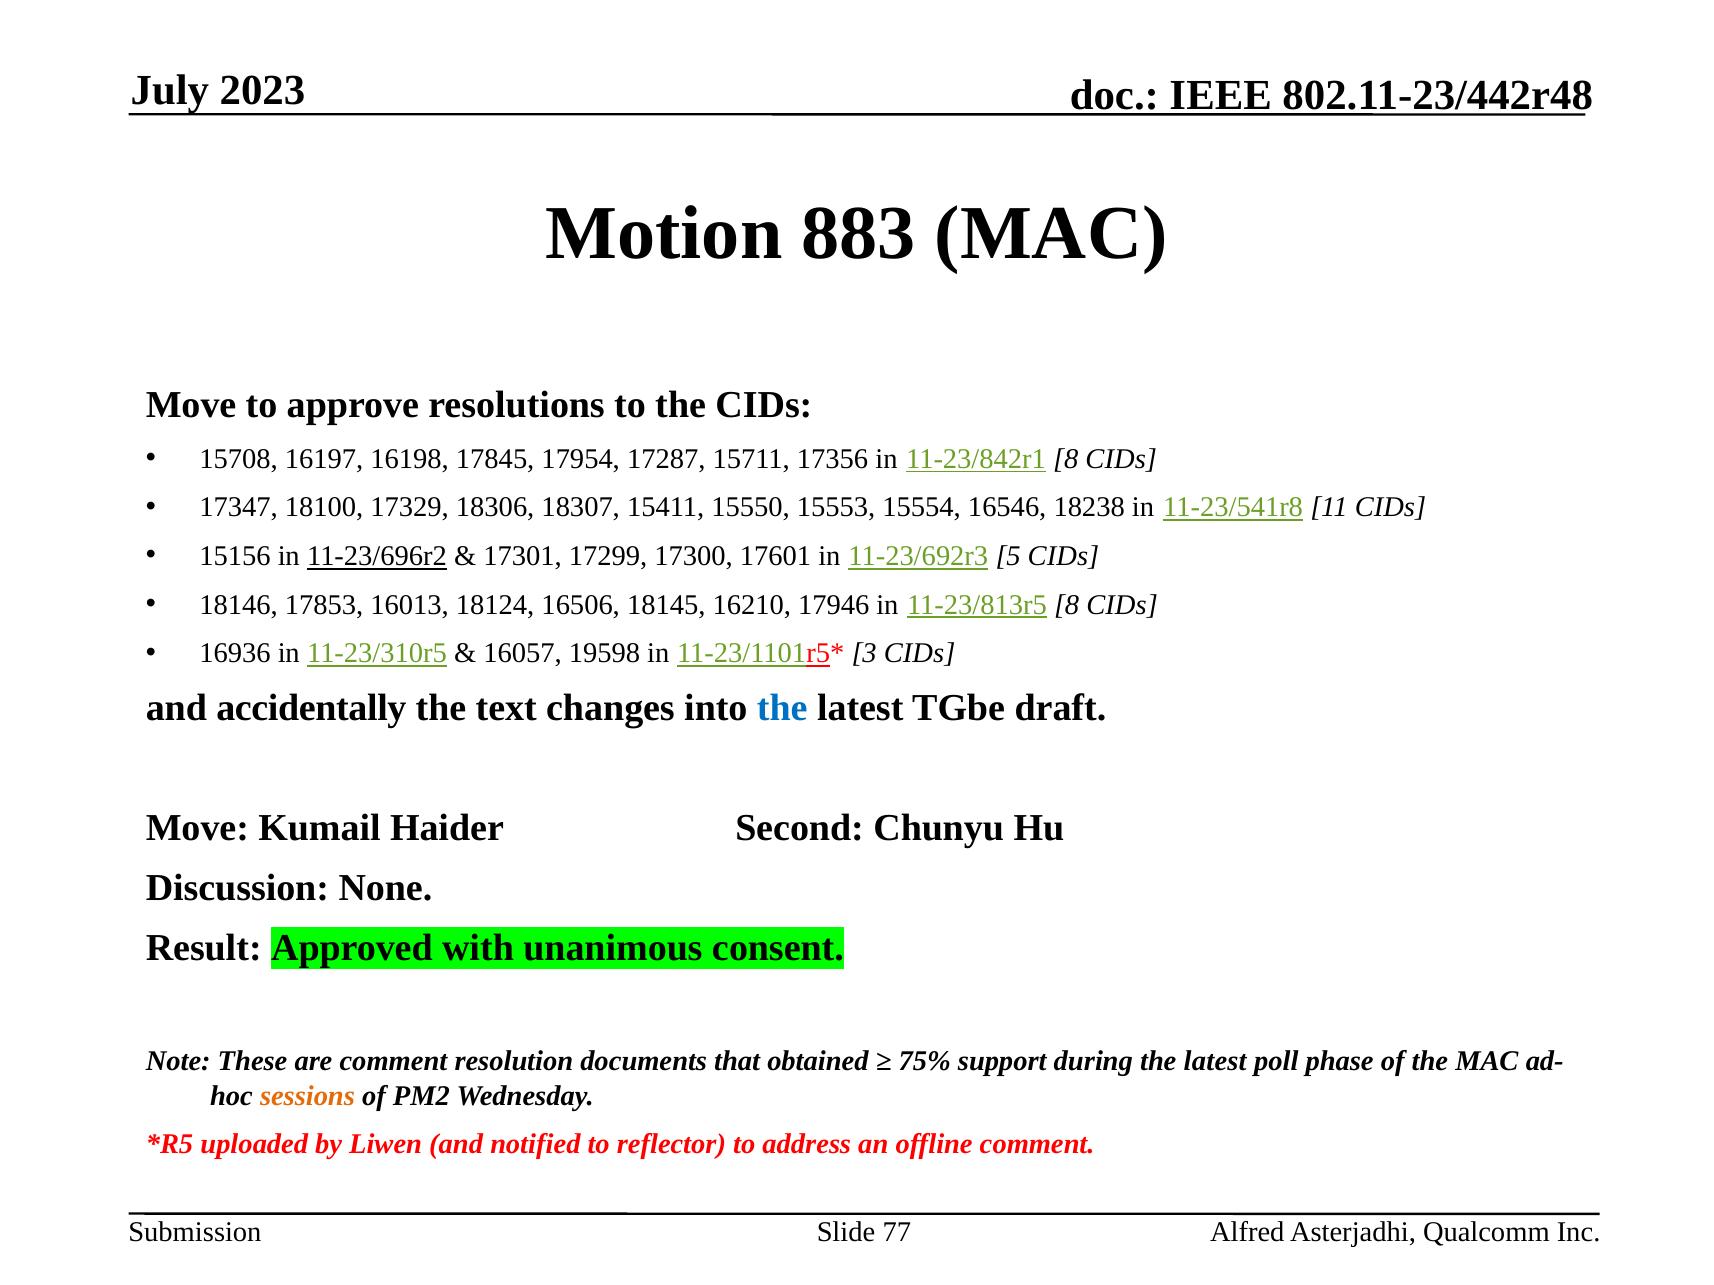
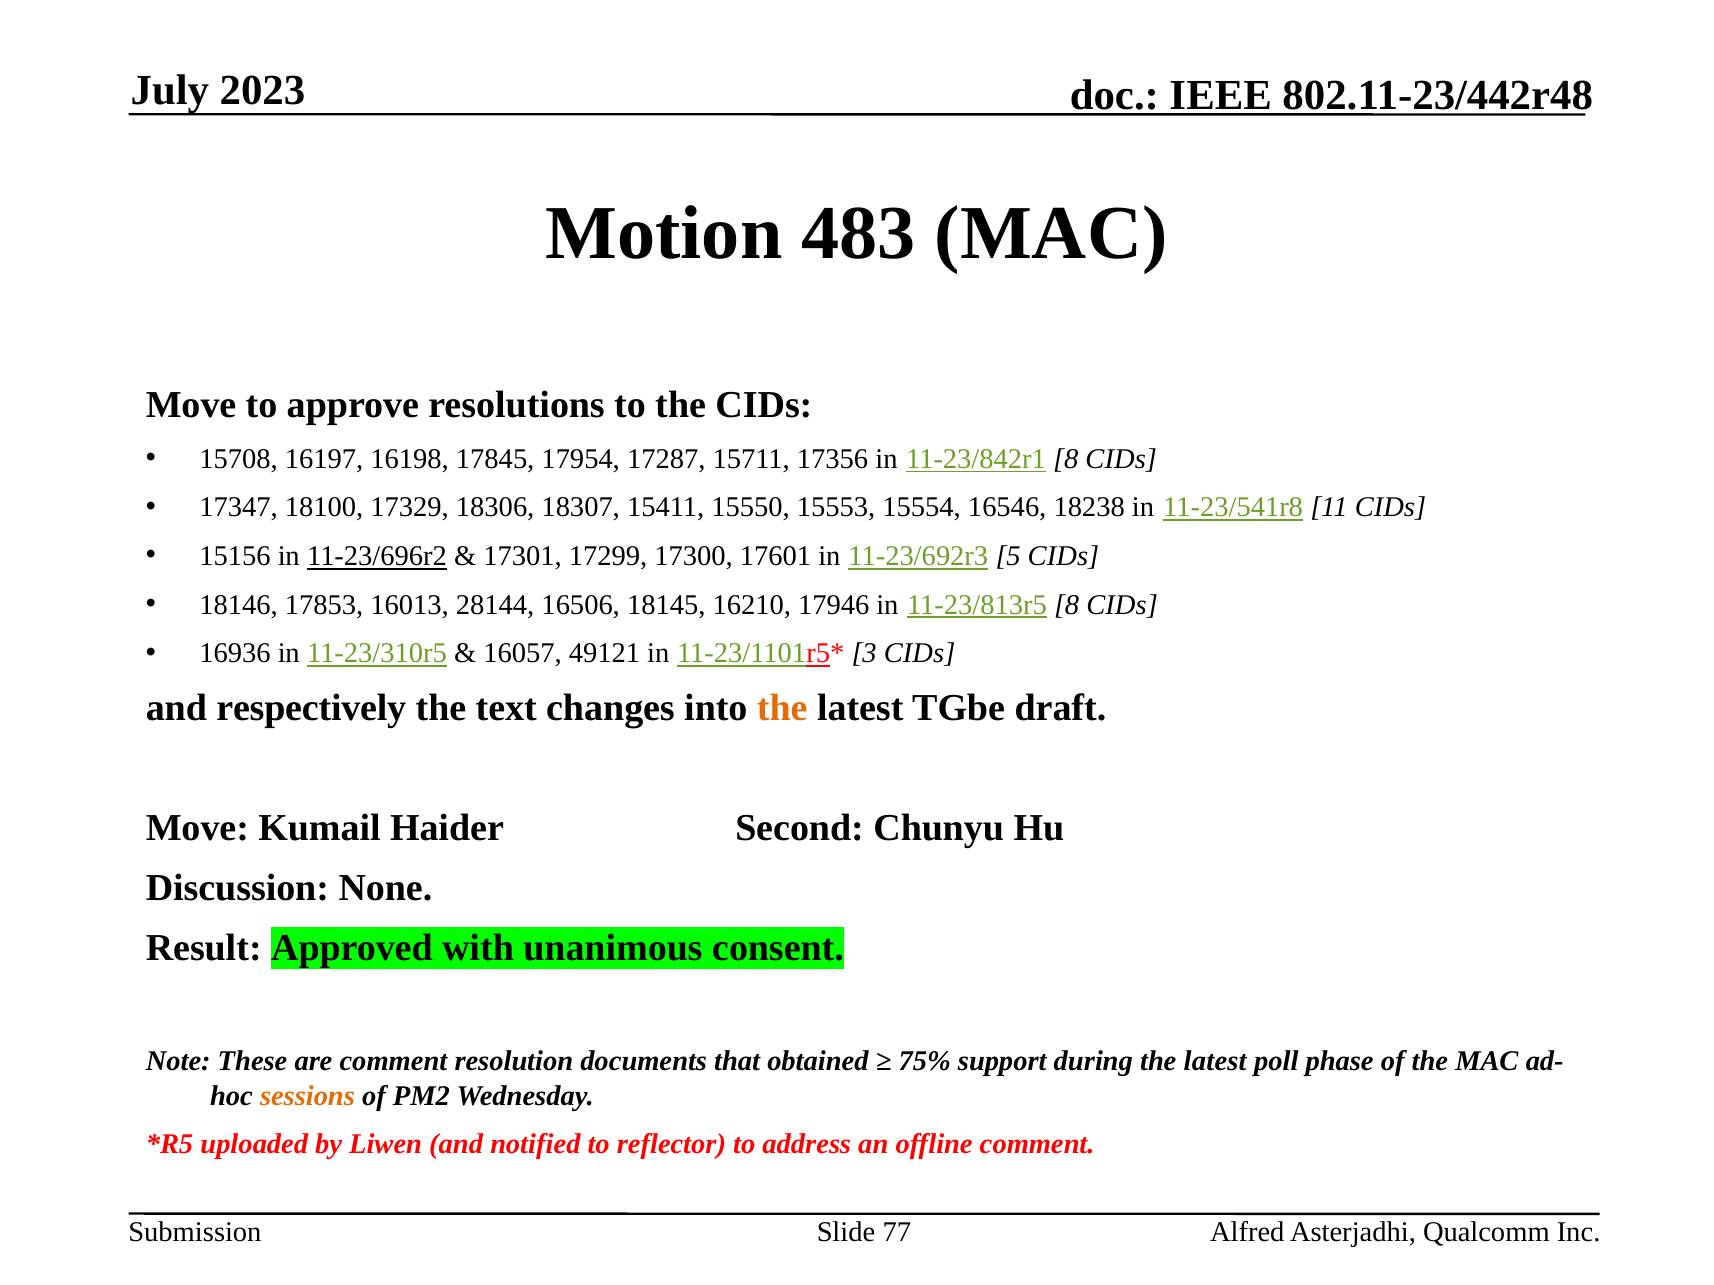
883: 883 -> 483
18124: 18124 -> 28144
19598: 19598 -> 49121
accidentally: accidentally -> respectively
the at (782, 708) colour: blue -> orange
